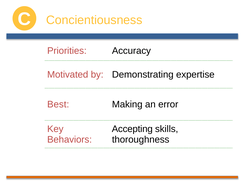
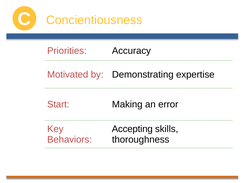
Best: Best -> Start
